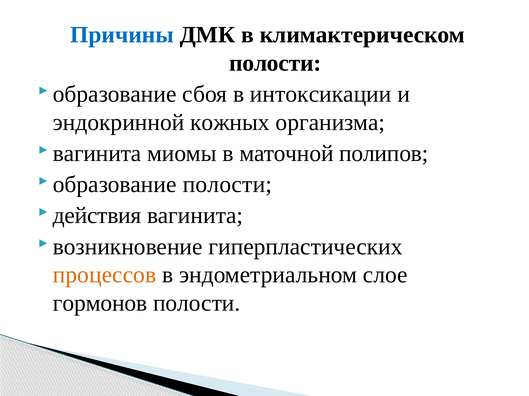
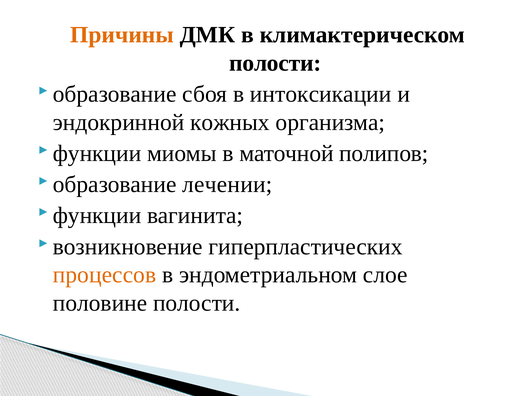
Причины colour: blue -> orange
вагинита at (97, 154): вагинита -> функции
образование полости: полости -> лечении
действия at (97, 216): действия -> функции
гормонов: гормонов -> половине
